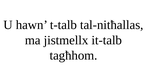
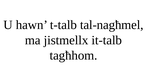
tal-nitħallas: tal-nitħallas -> tal-nagħmel
